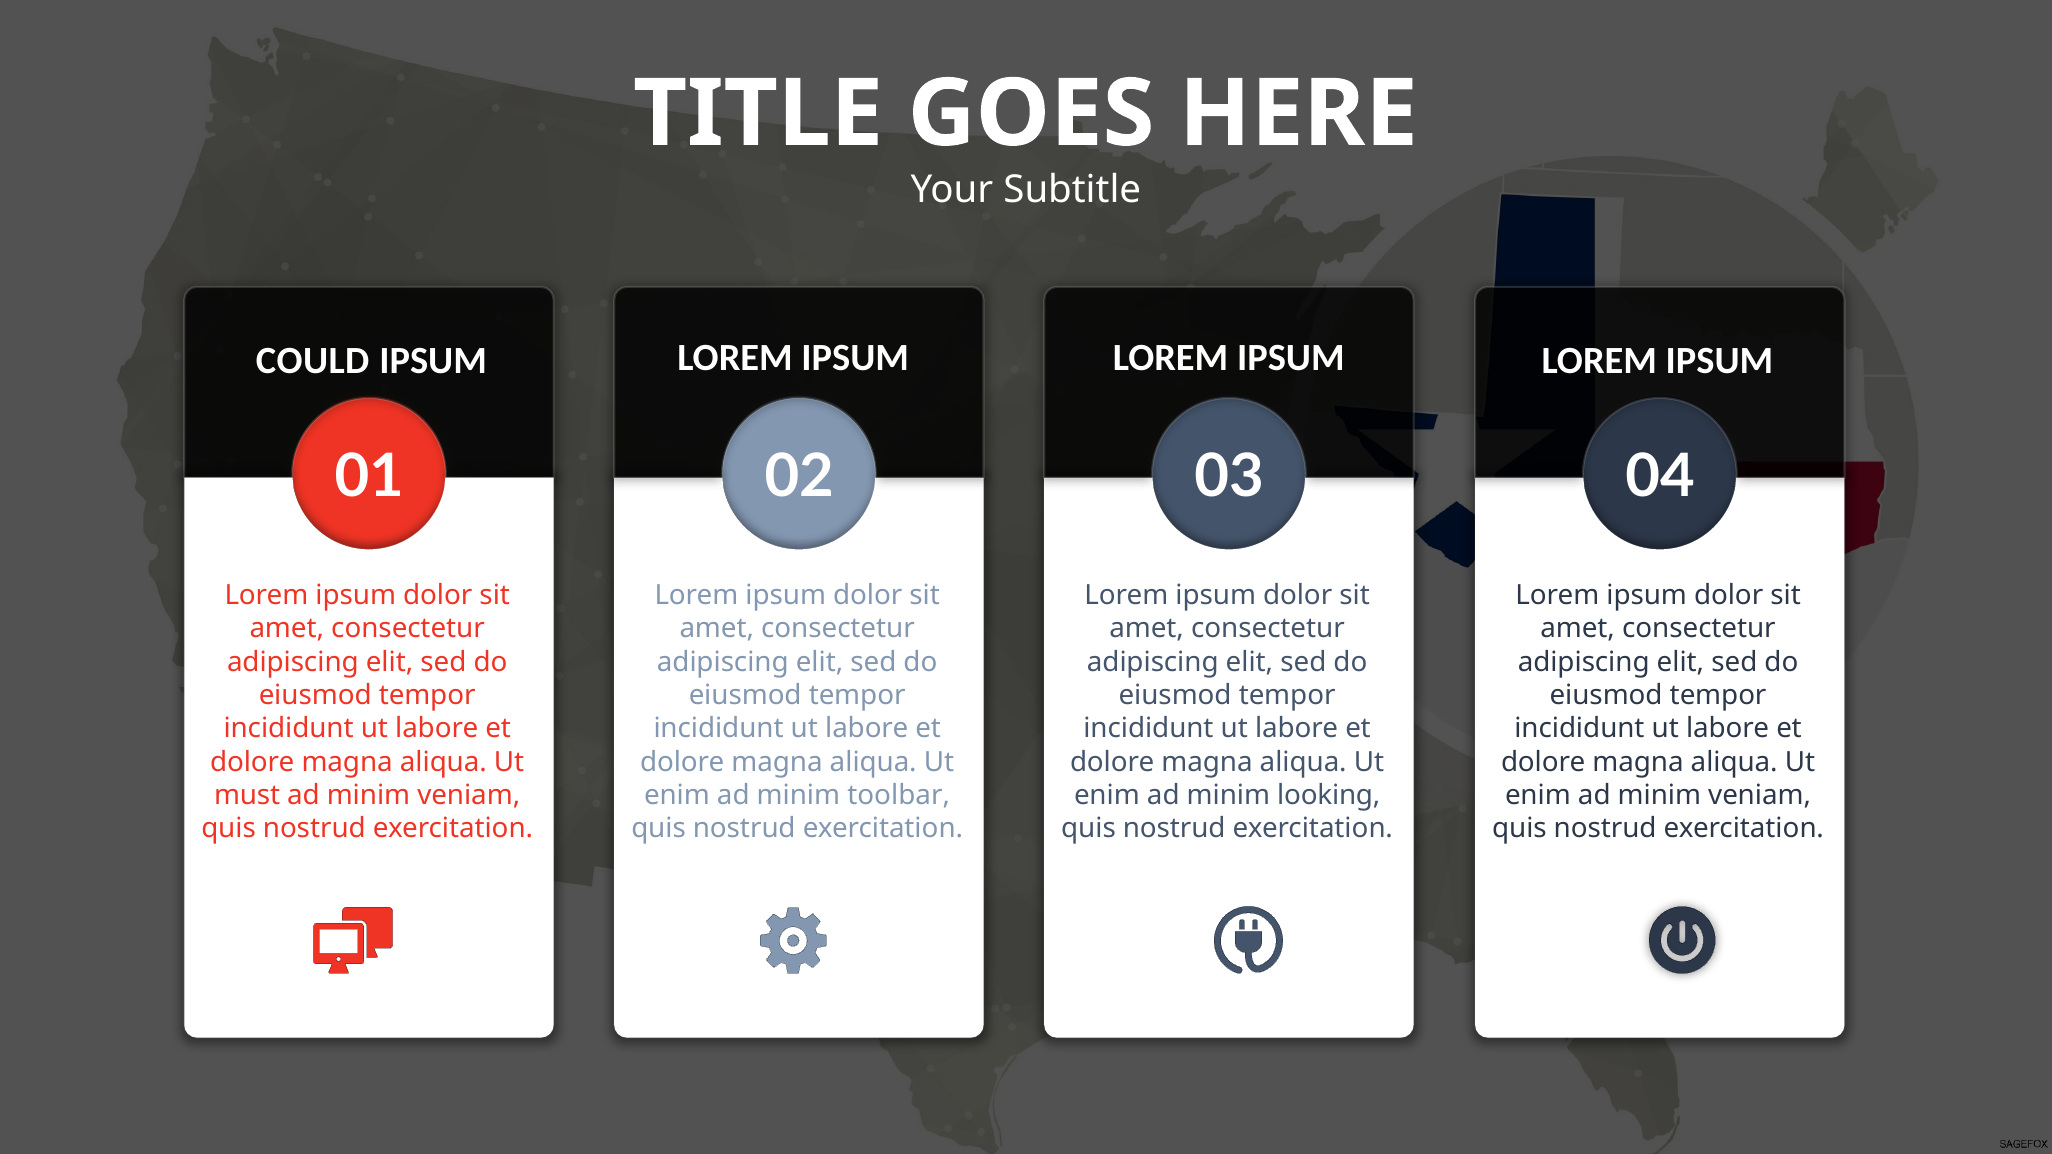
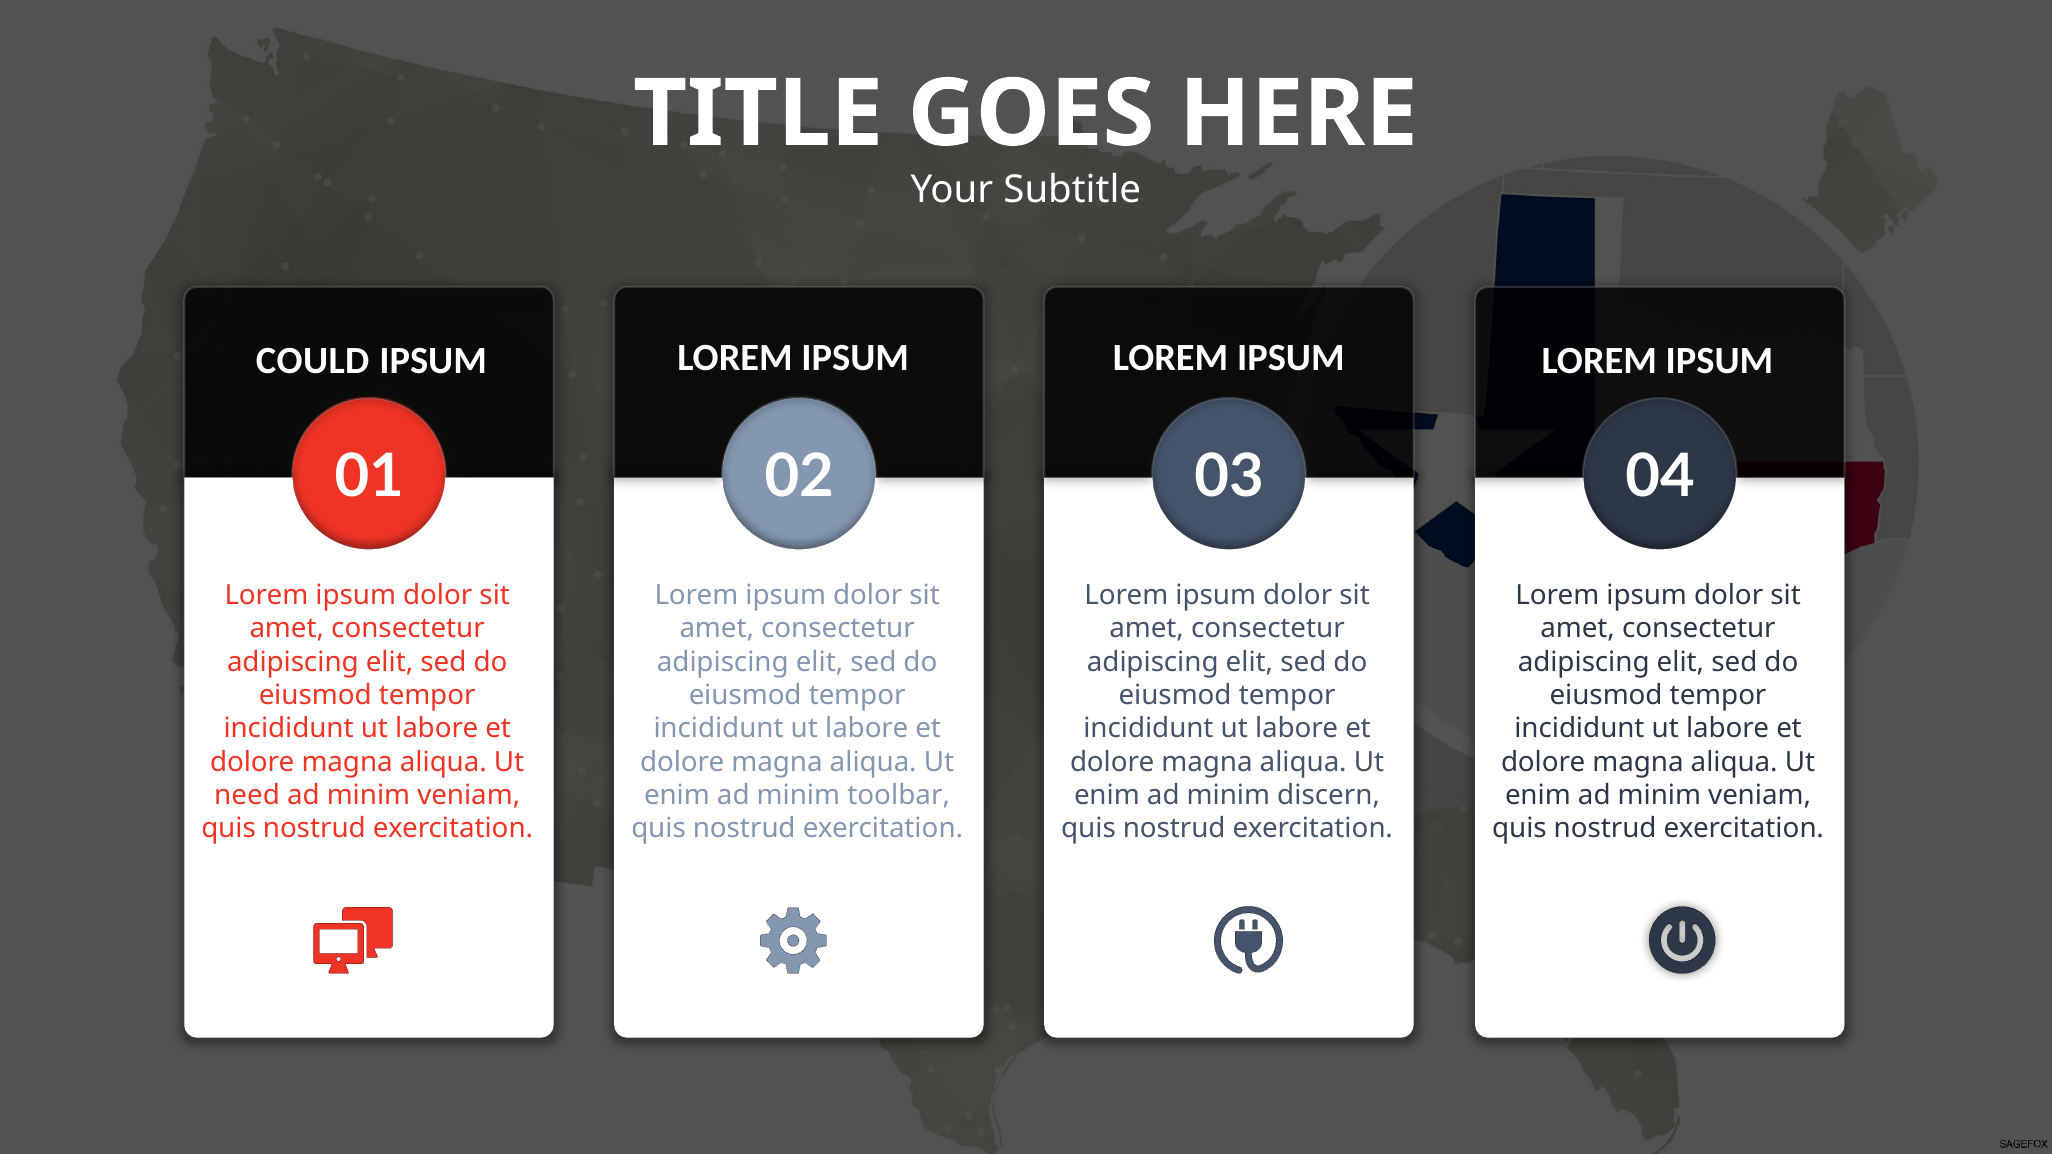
must: must -> need
looking: looking -> discern
